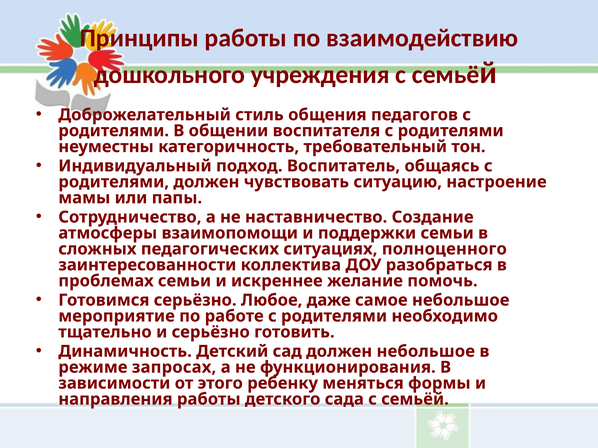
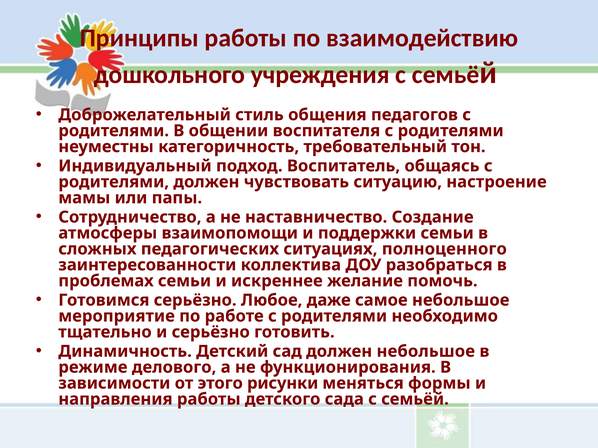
запросах: запросах -> делового
ребенку: ребенку -> рисунки
